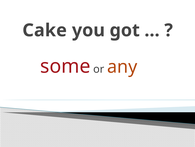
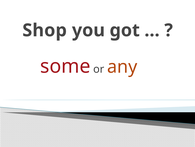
Cake: Cake -> Shop
